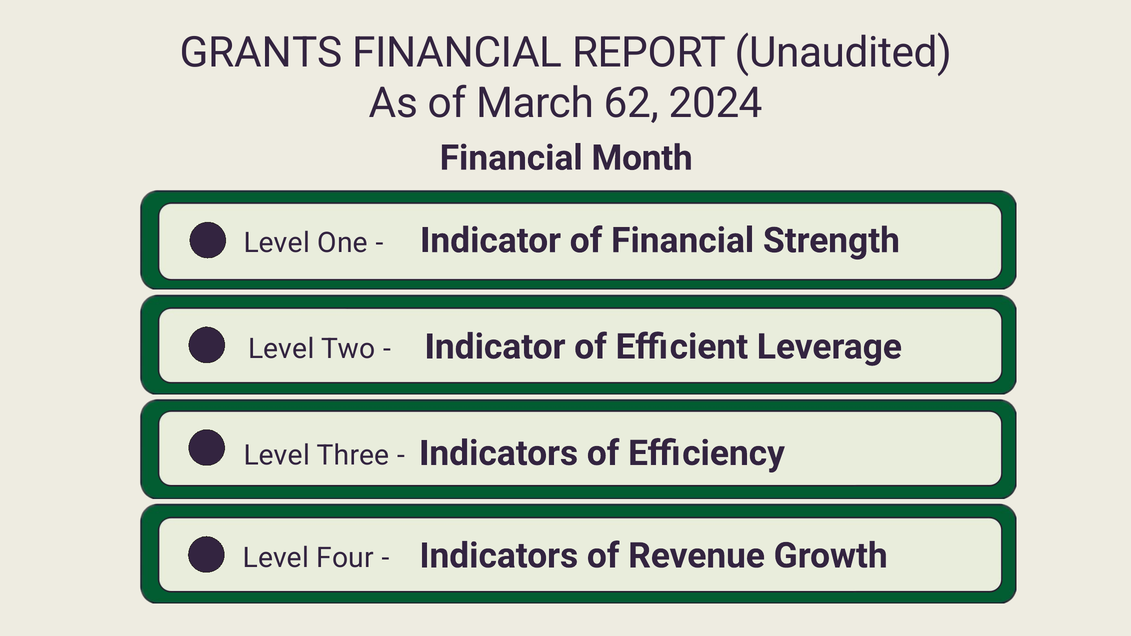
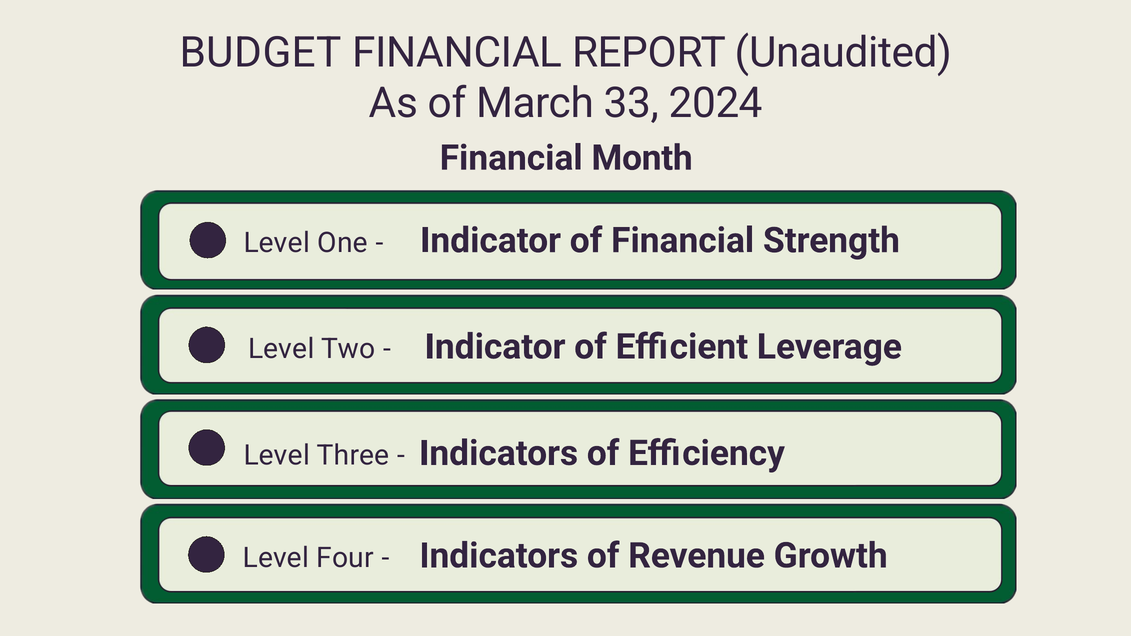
GRANTS: GRANTS -> BUDGET
62: 62 -> 33
